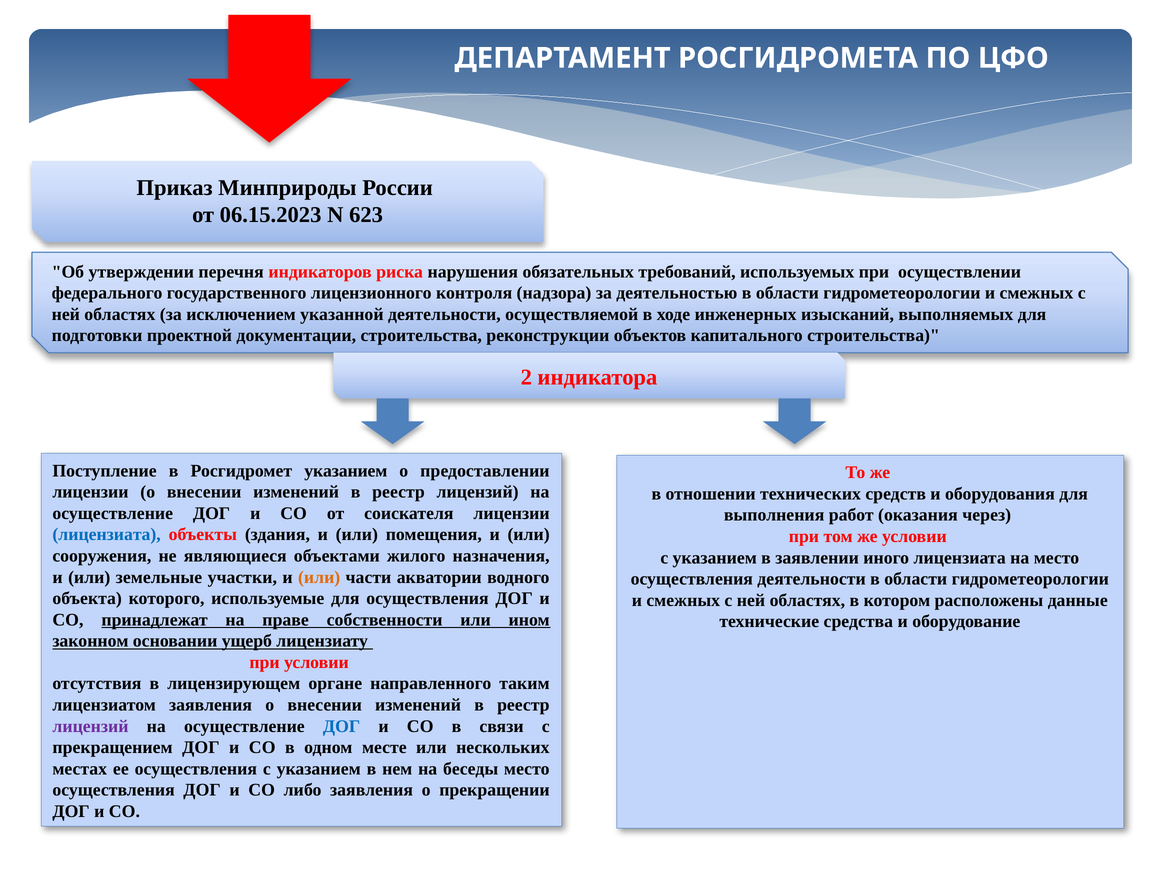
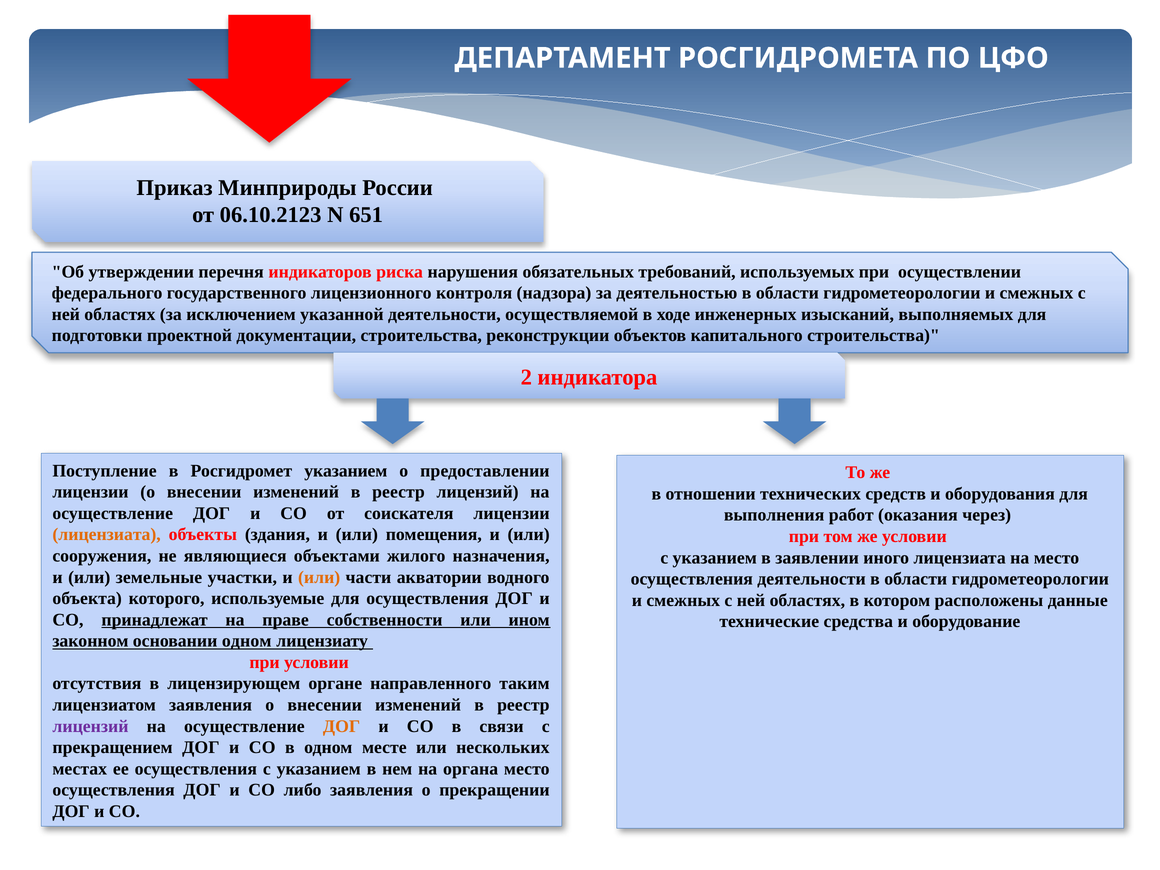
06.15.2023: 06.15.2023 -> 06.10.2123
623: 623 -> 651
лицензиата at (107, 535) colour: blue -> orange
основании ущерб: ущерб -> одном
ДОГ at (342, 726) colour: blue -> orange
беседы: беседы -> органа
